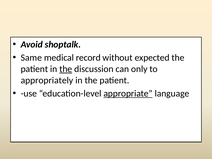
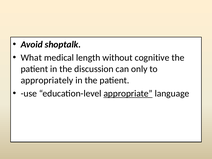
Same: Same -> What
record: record -> length
expected: expected -> cognitive
the at (66, 69) underline: present -> none
